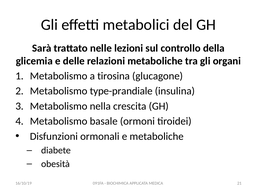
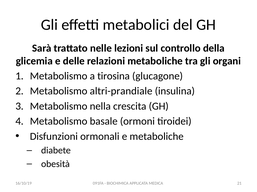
type-prandiale: type-prandiale -> altri-prandiale
